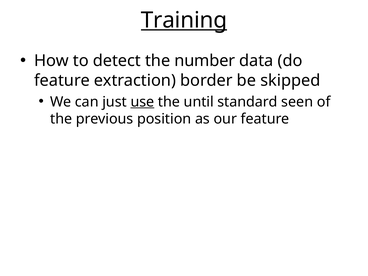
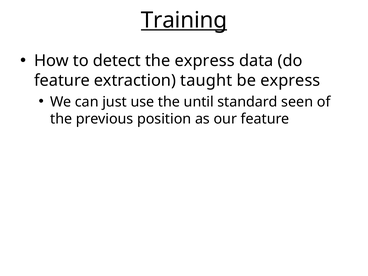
the number: number -> express
border: border -> taught
be skipped: skipped -> express
use underline: present -> none
